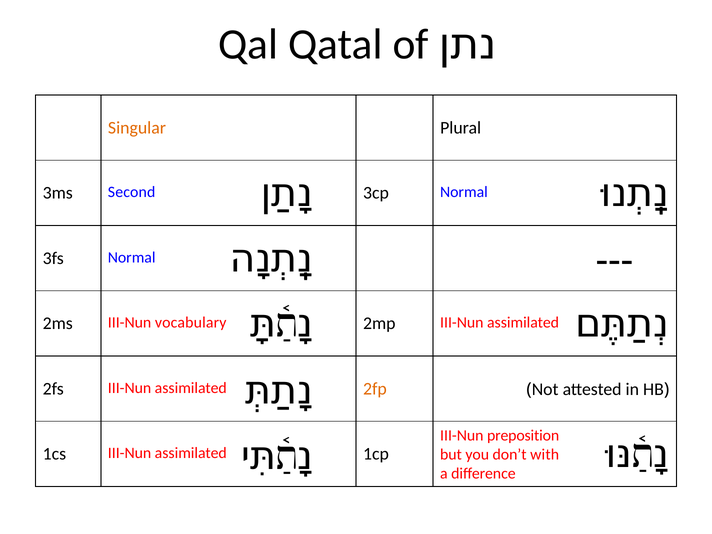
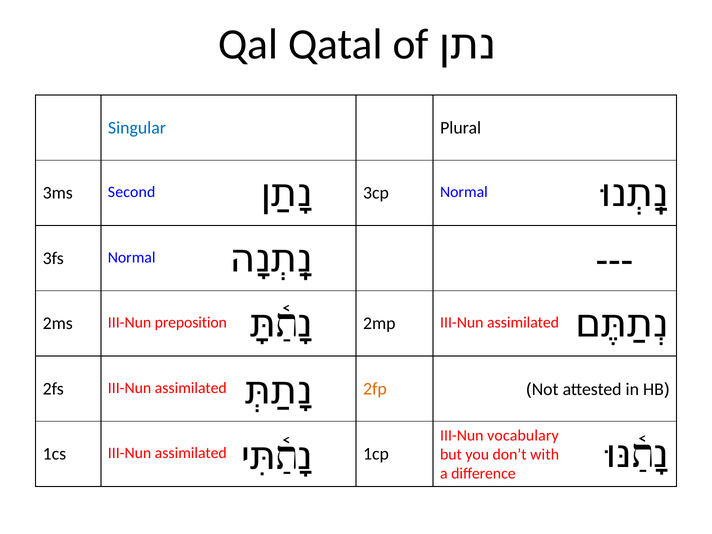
Singular colour: orange -> blue
vocabulary: vocabulary -> preposition
preposition: preposition -> vocabulary
